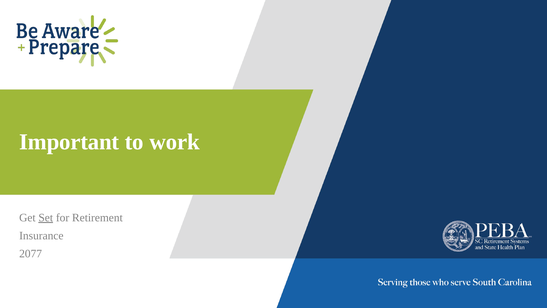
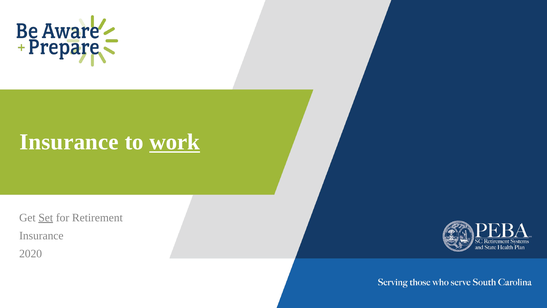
Important at (69, 142): Important -> Insurance
work underline: none -> present
2077: 2077 -> 2020
